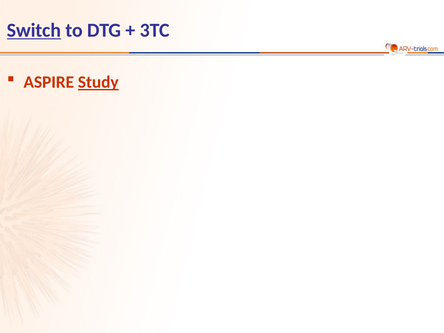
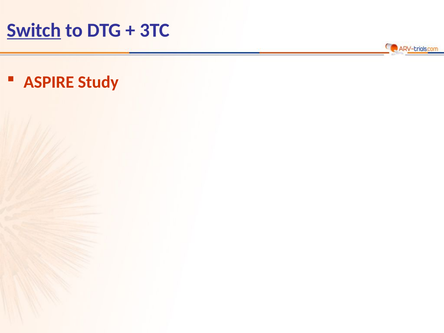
Study underline: present -> none
